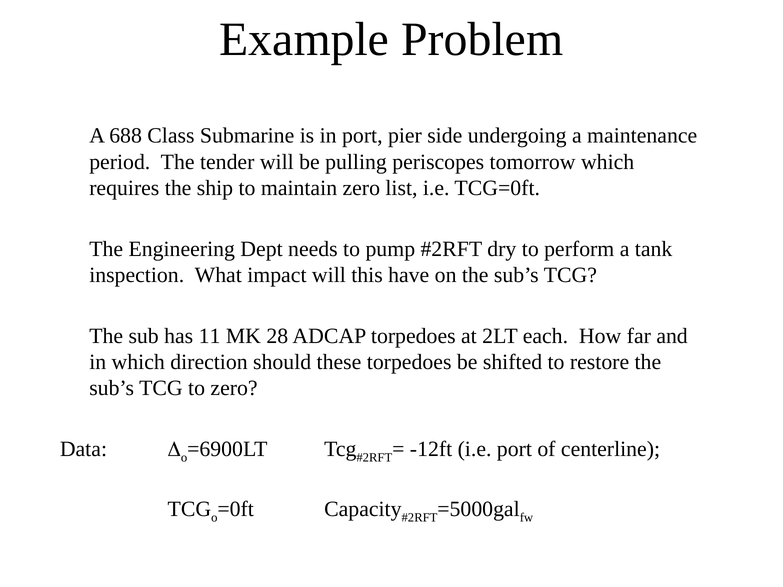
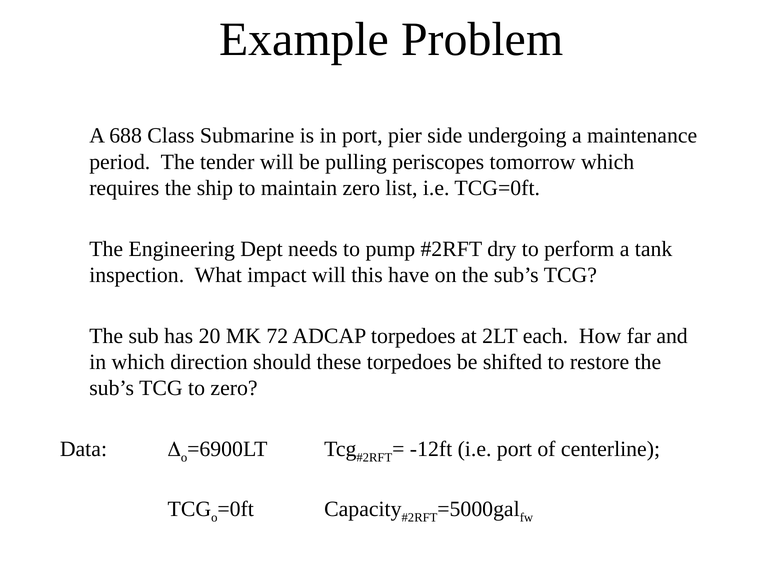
11: 11 -> 20
28: 28 -> 72
